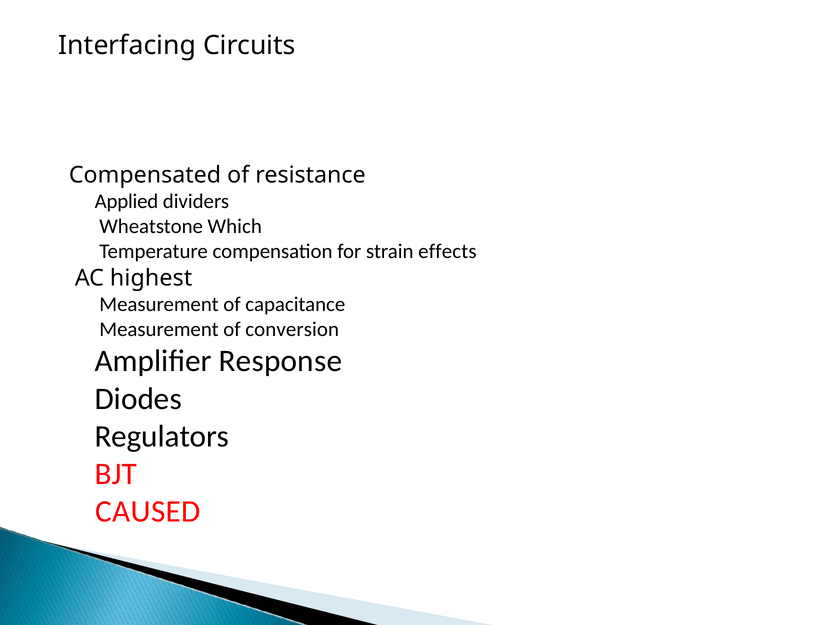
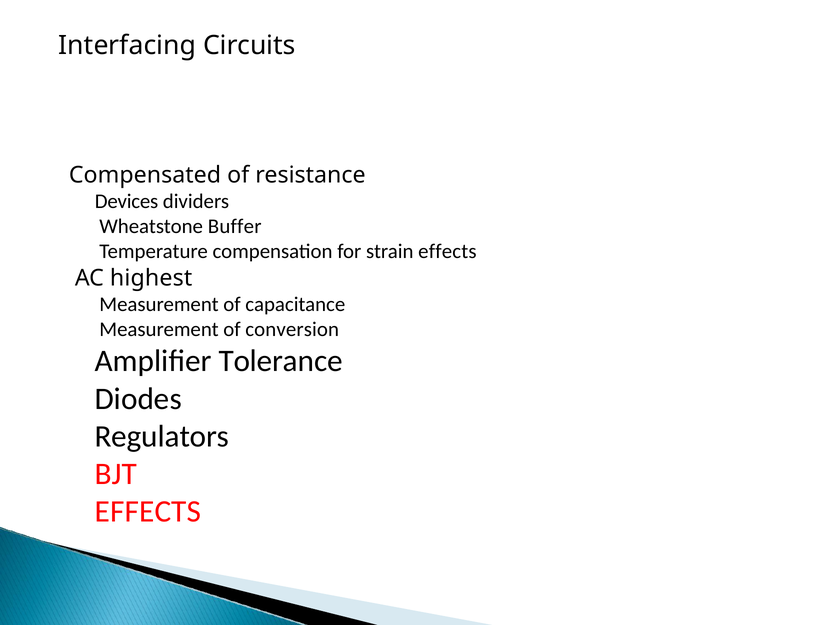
Applied: Applied -> Devices
Which: Which -> Buffer
Response: Response -> Tolerance
CAUSED at (148, 512): CAUSED -> EFFECTS
